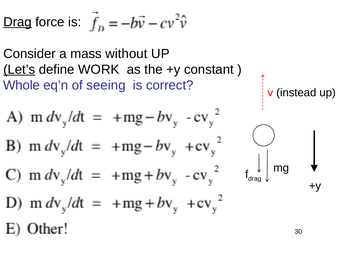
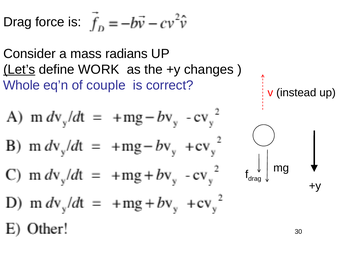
Drag at (18, 22) underline: present -> none
without: without -> radians
constant: constant -> changes
seeing: seeing -> couple
